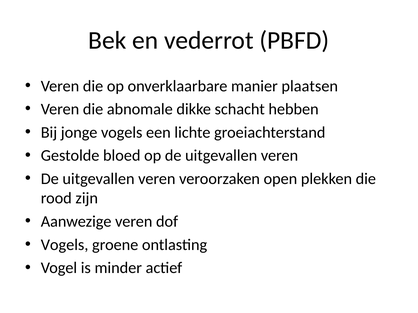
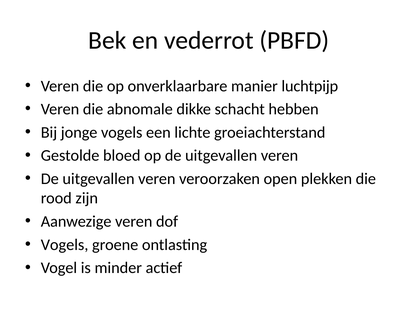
plaatsen: plaatsen -> luchtpijp
